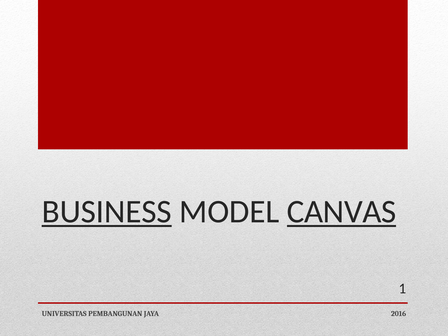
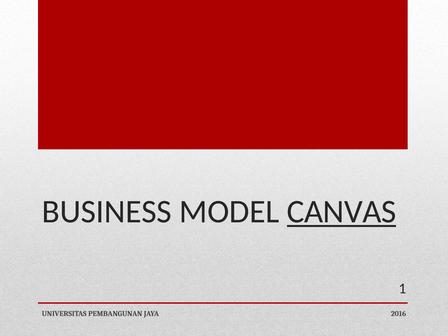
BUSINESS underline: present -> none
